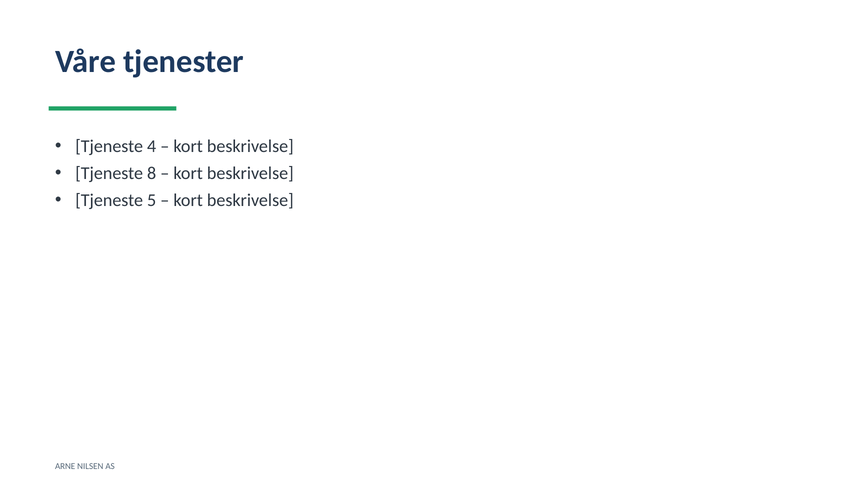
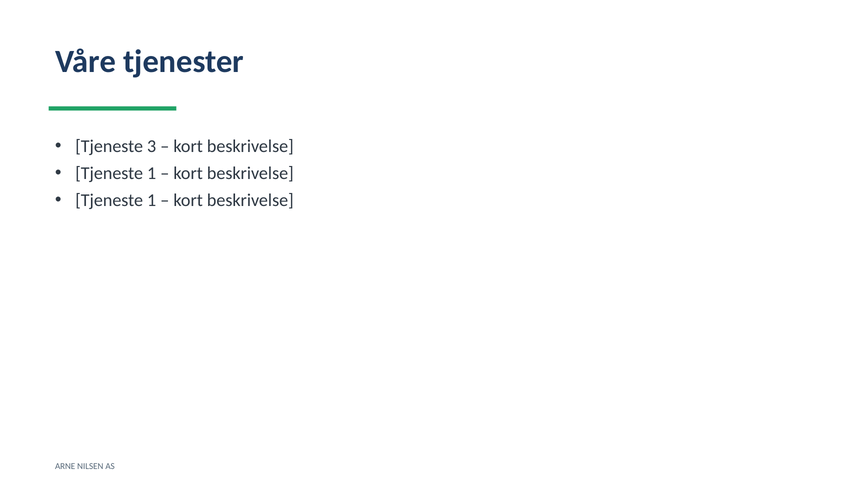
4: 4 -> 3
8 at (152, 174): 8 -> 1
5 at (152, 201): 5 -> 1
